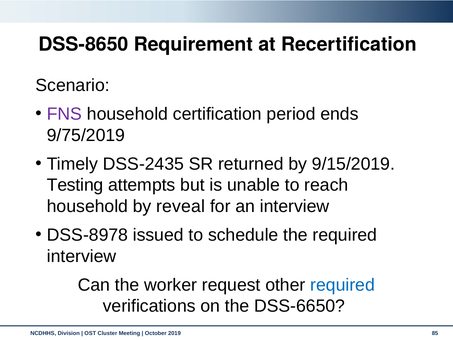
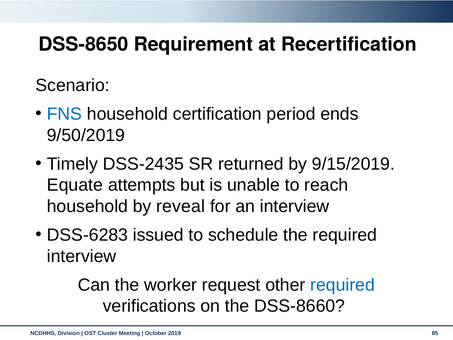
FNS colour: purple -> blue
9/75/2019: 9/75/2019 -> 9/50/2019
Testing: Testing -> Equate
DSS-8978: DSS-8978 -> DSS-6283
DSS-6650: DSS-6650 -> DSS-8660
